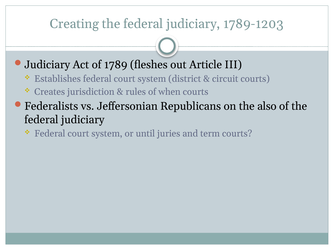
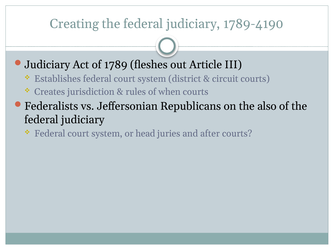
1789-1203: 1789-1203 -> 1789-4190
until: until -> head
term: term -> after
